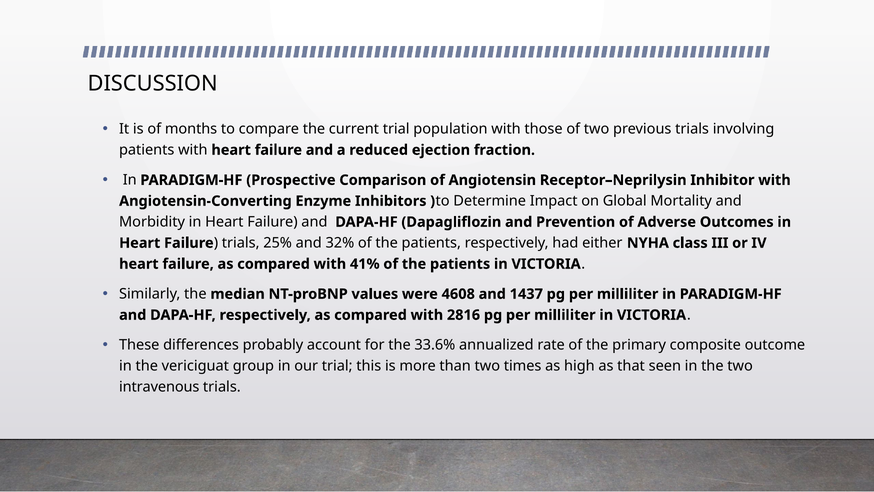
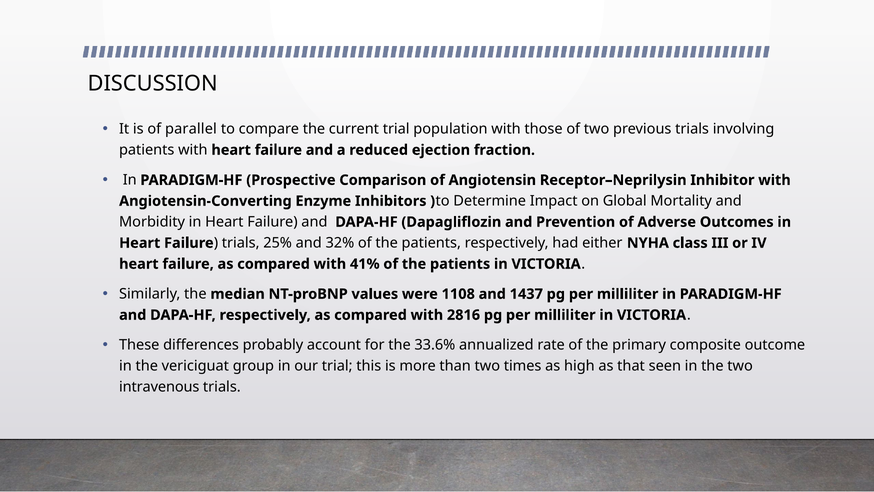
months: months -> parallel
4608: 4608 -> 1108
